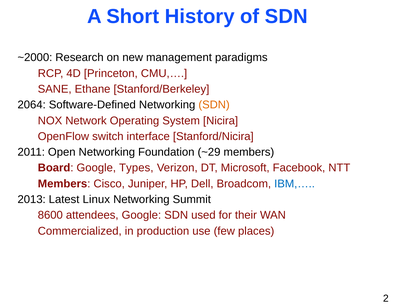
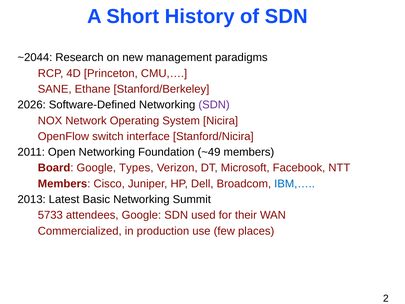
~2000: ~2000 -> ~2044
2064: 2064 -> 2026
SDN at (214, 105) colour: orange -> purple
~29: ~29 -> ~49
Linux: Linux -> Basic
8600: 8600 -> 5733
